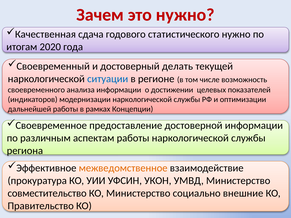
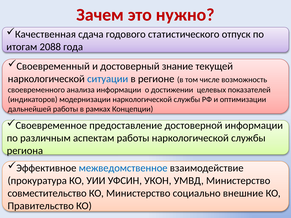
статистического нужно: нужно -> отпуск
2020: 2020 -> 2088
делать: делать -> знание
межведомственное colour: orange -> blue
